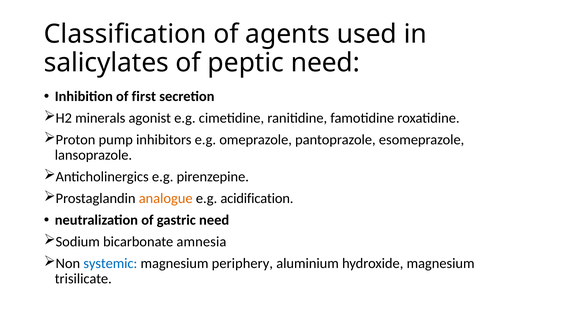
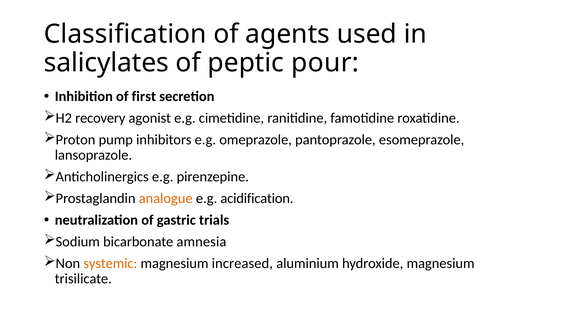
peptic need: need -> pour
minerals: minerals -> recovery
gastric need: need -> trials
systemic colour: blue -> orange
periphery: periphery -> increased
